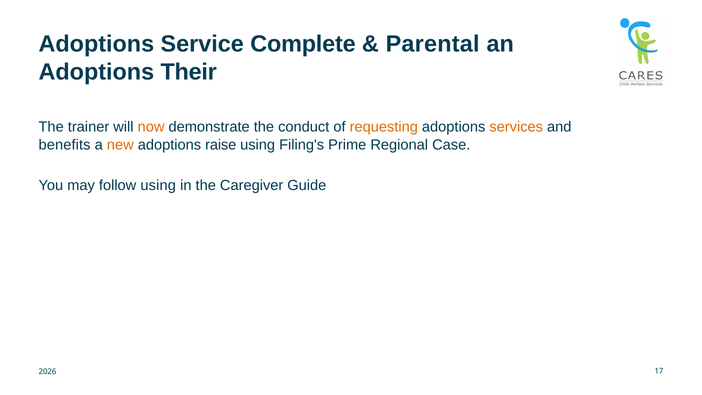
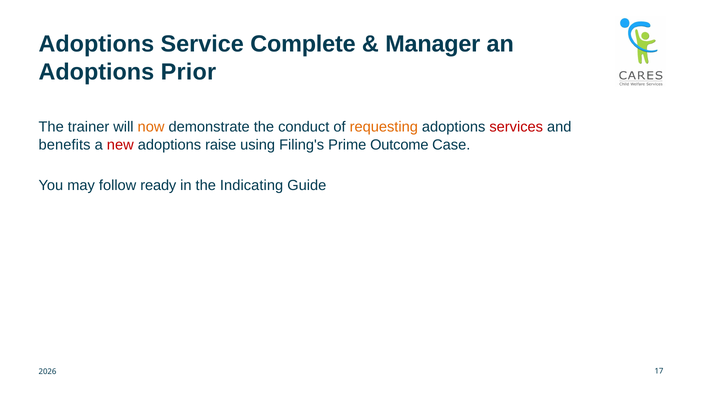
Parental: Parental -> Manager
Their: Their -> Prior
services colour: orange -> red
new colour: orange -> red
Regional: Regional -> Outcome
follow using: using -> ready
Caregiver: Caregiver -> Indicating
